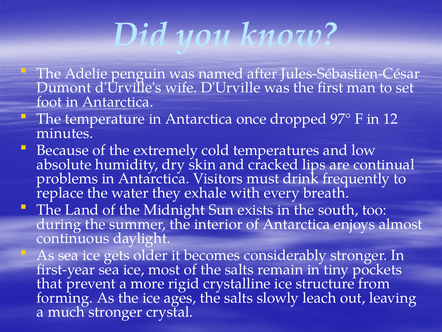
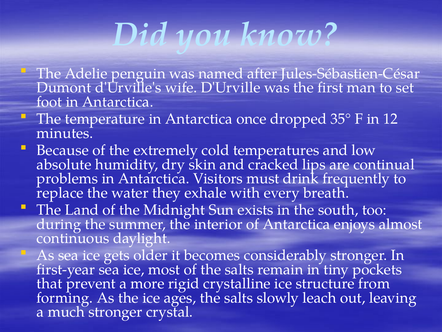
97°: 97° -> 35°
